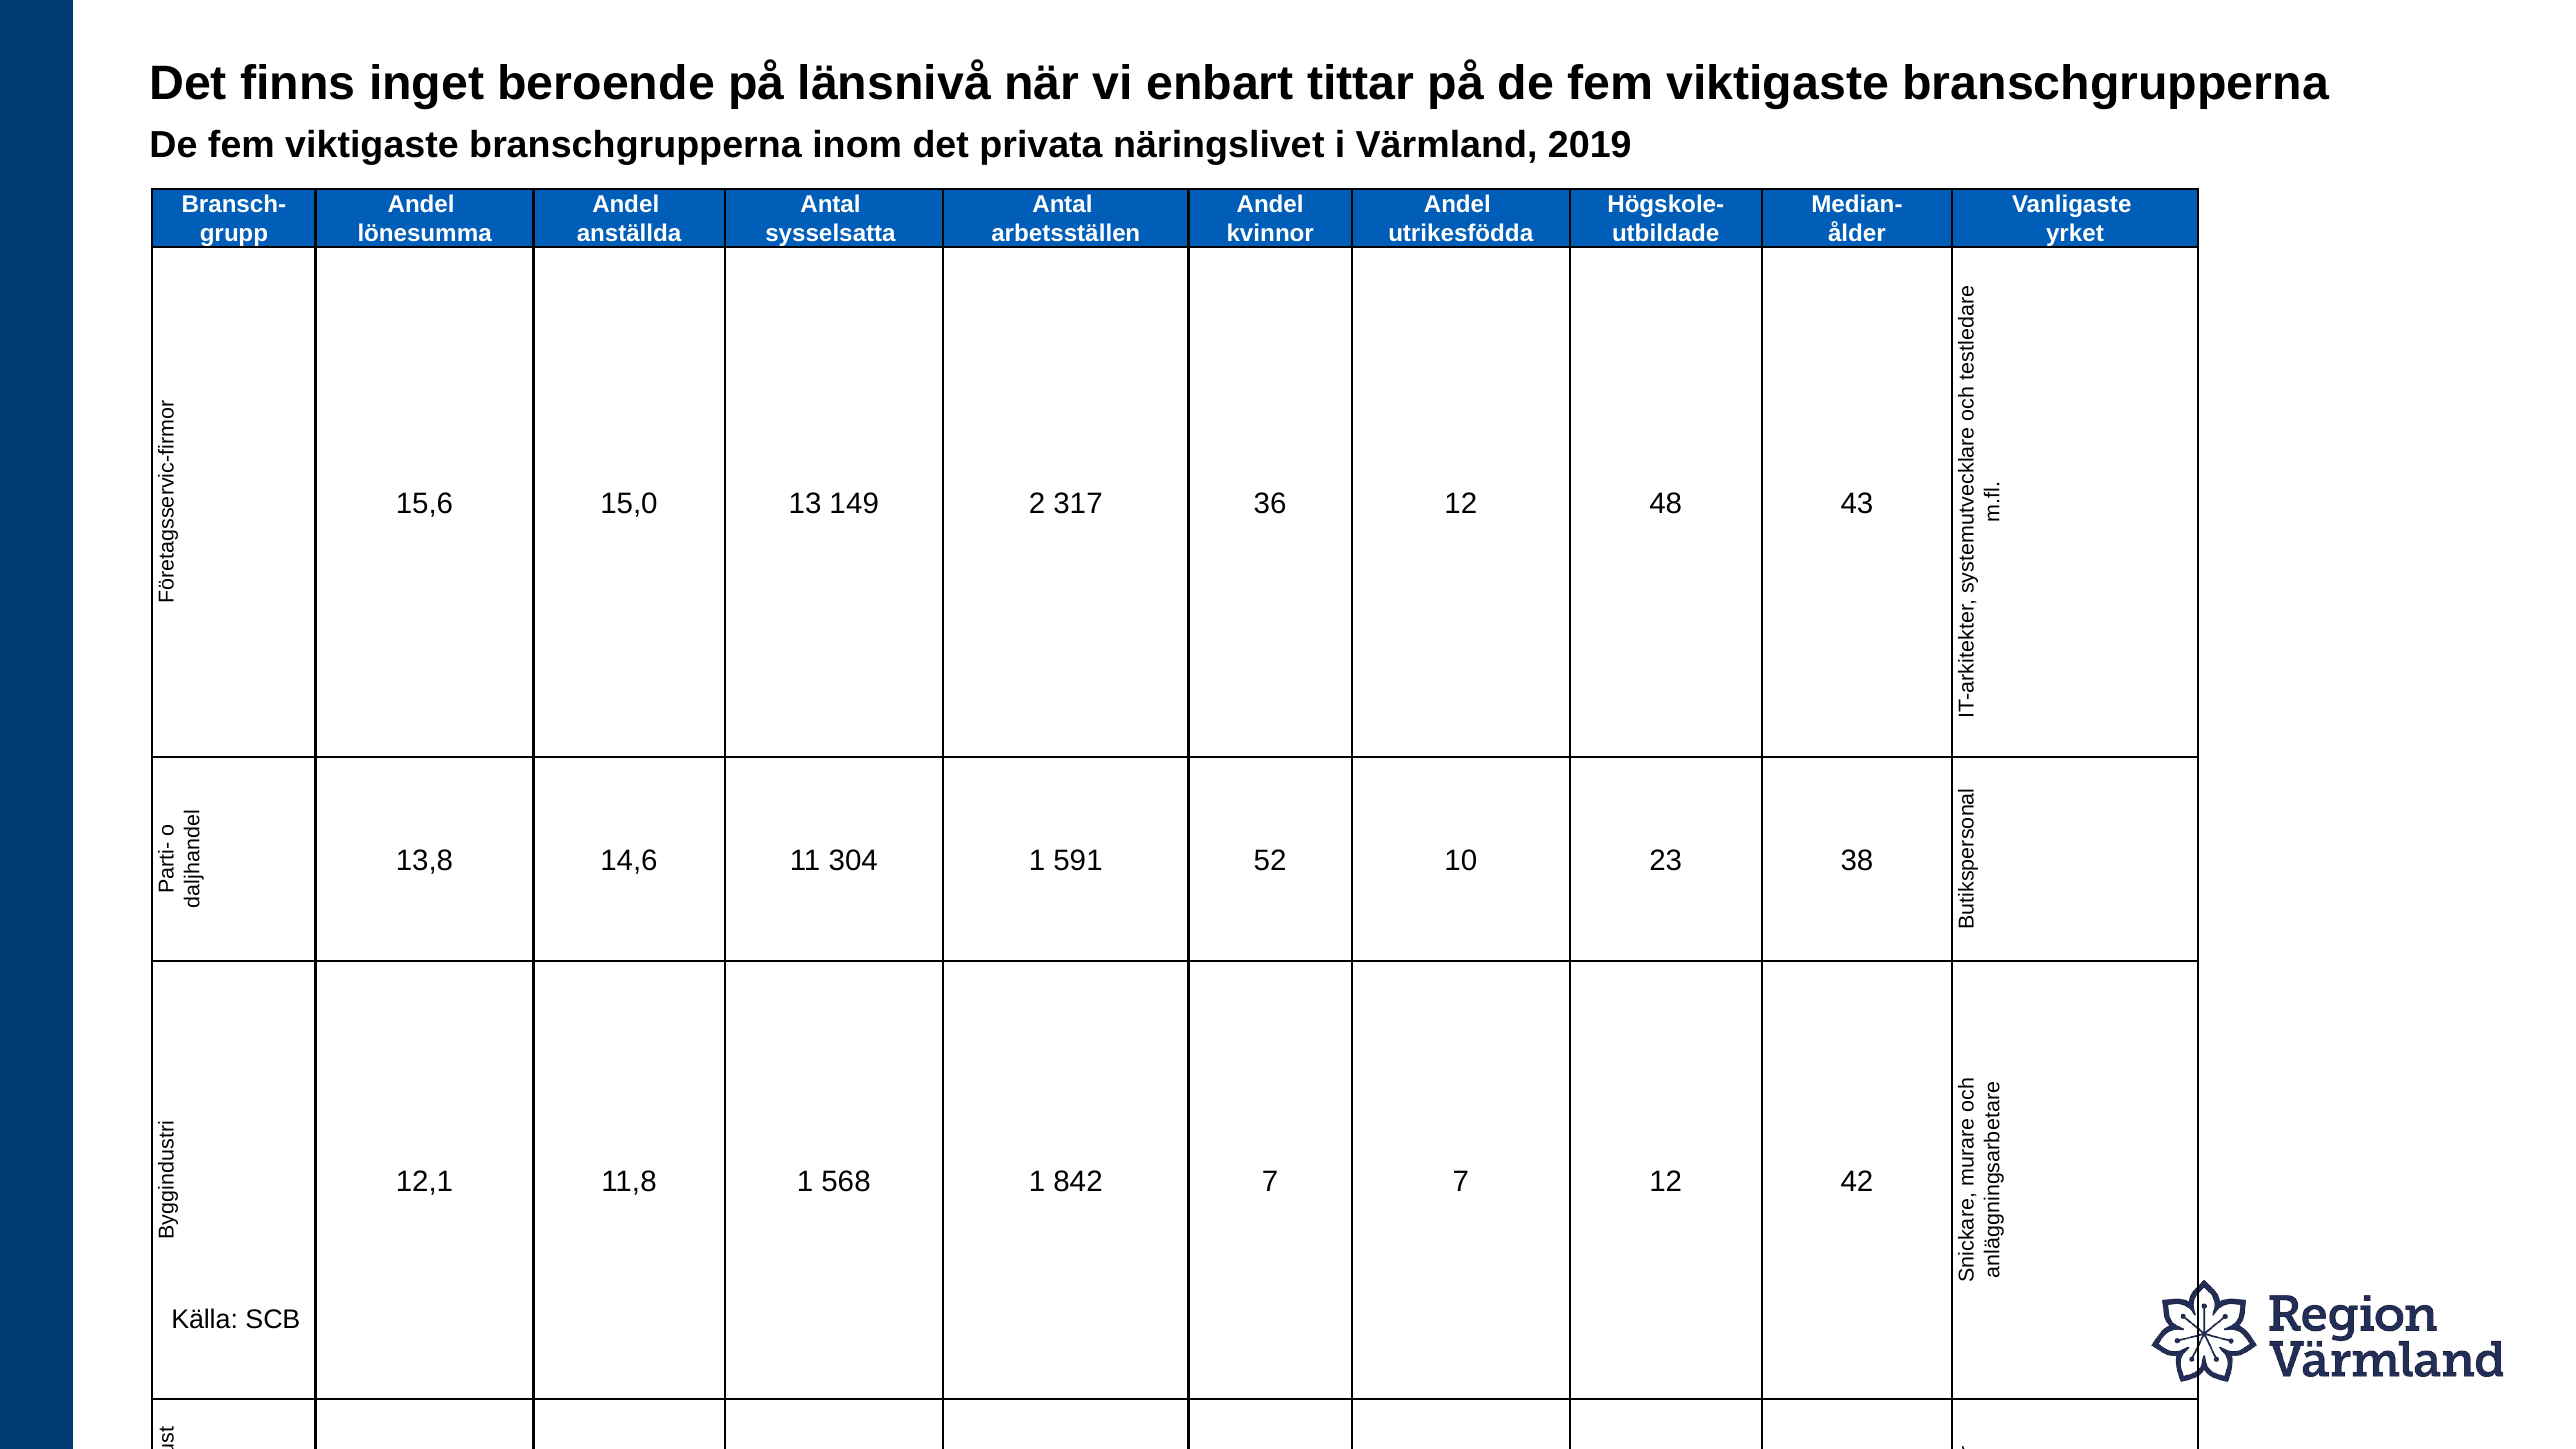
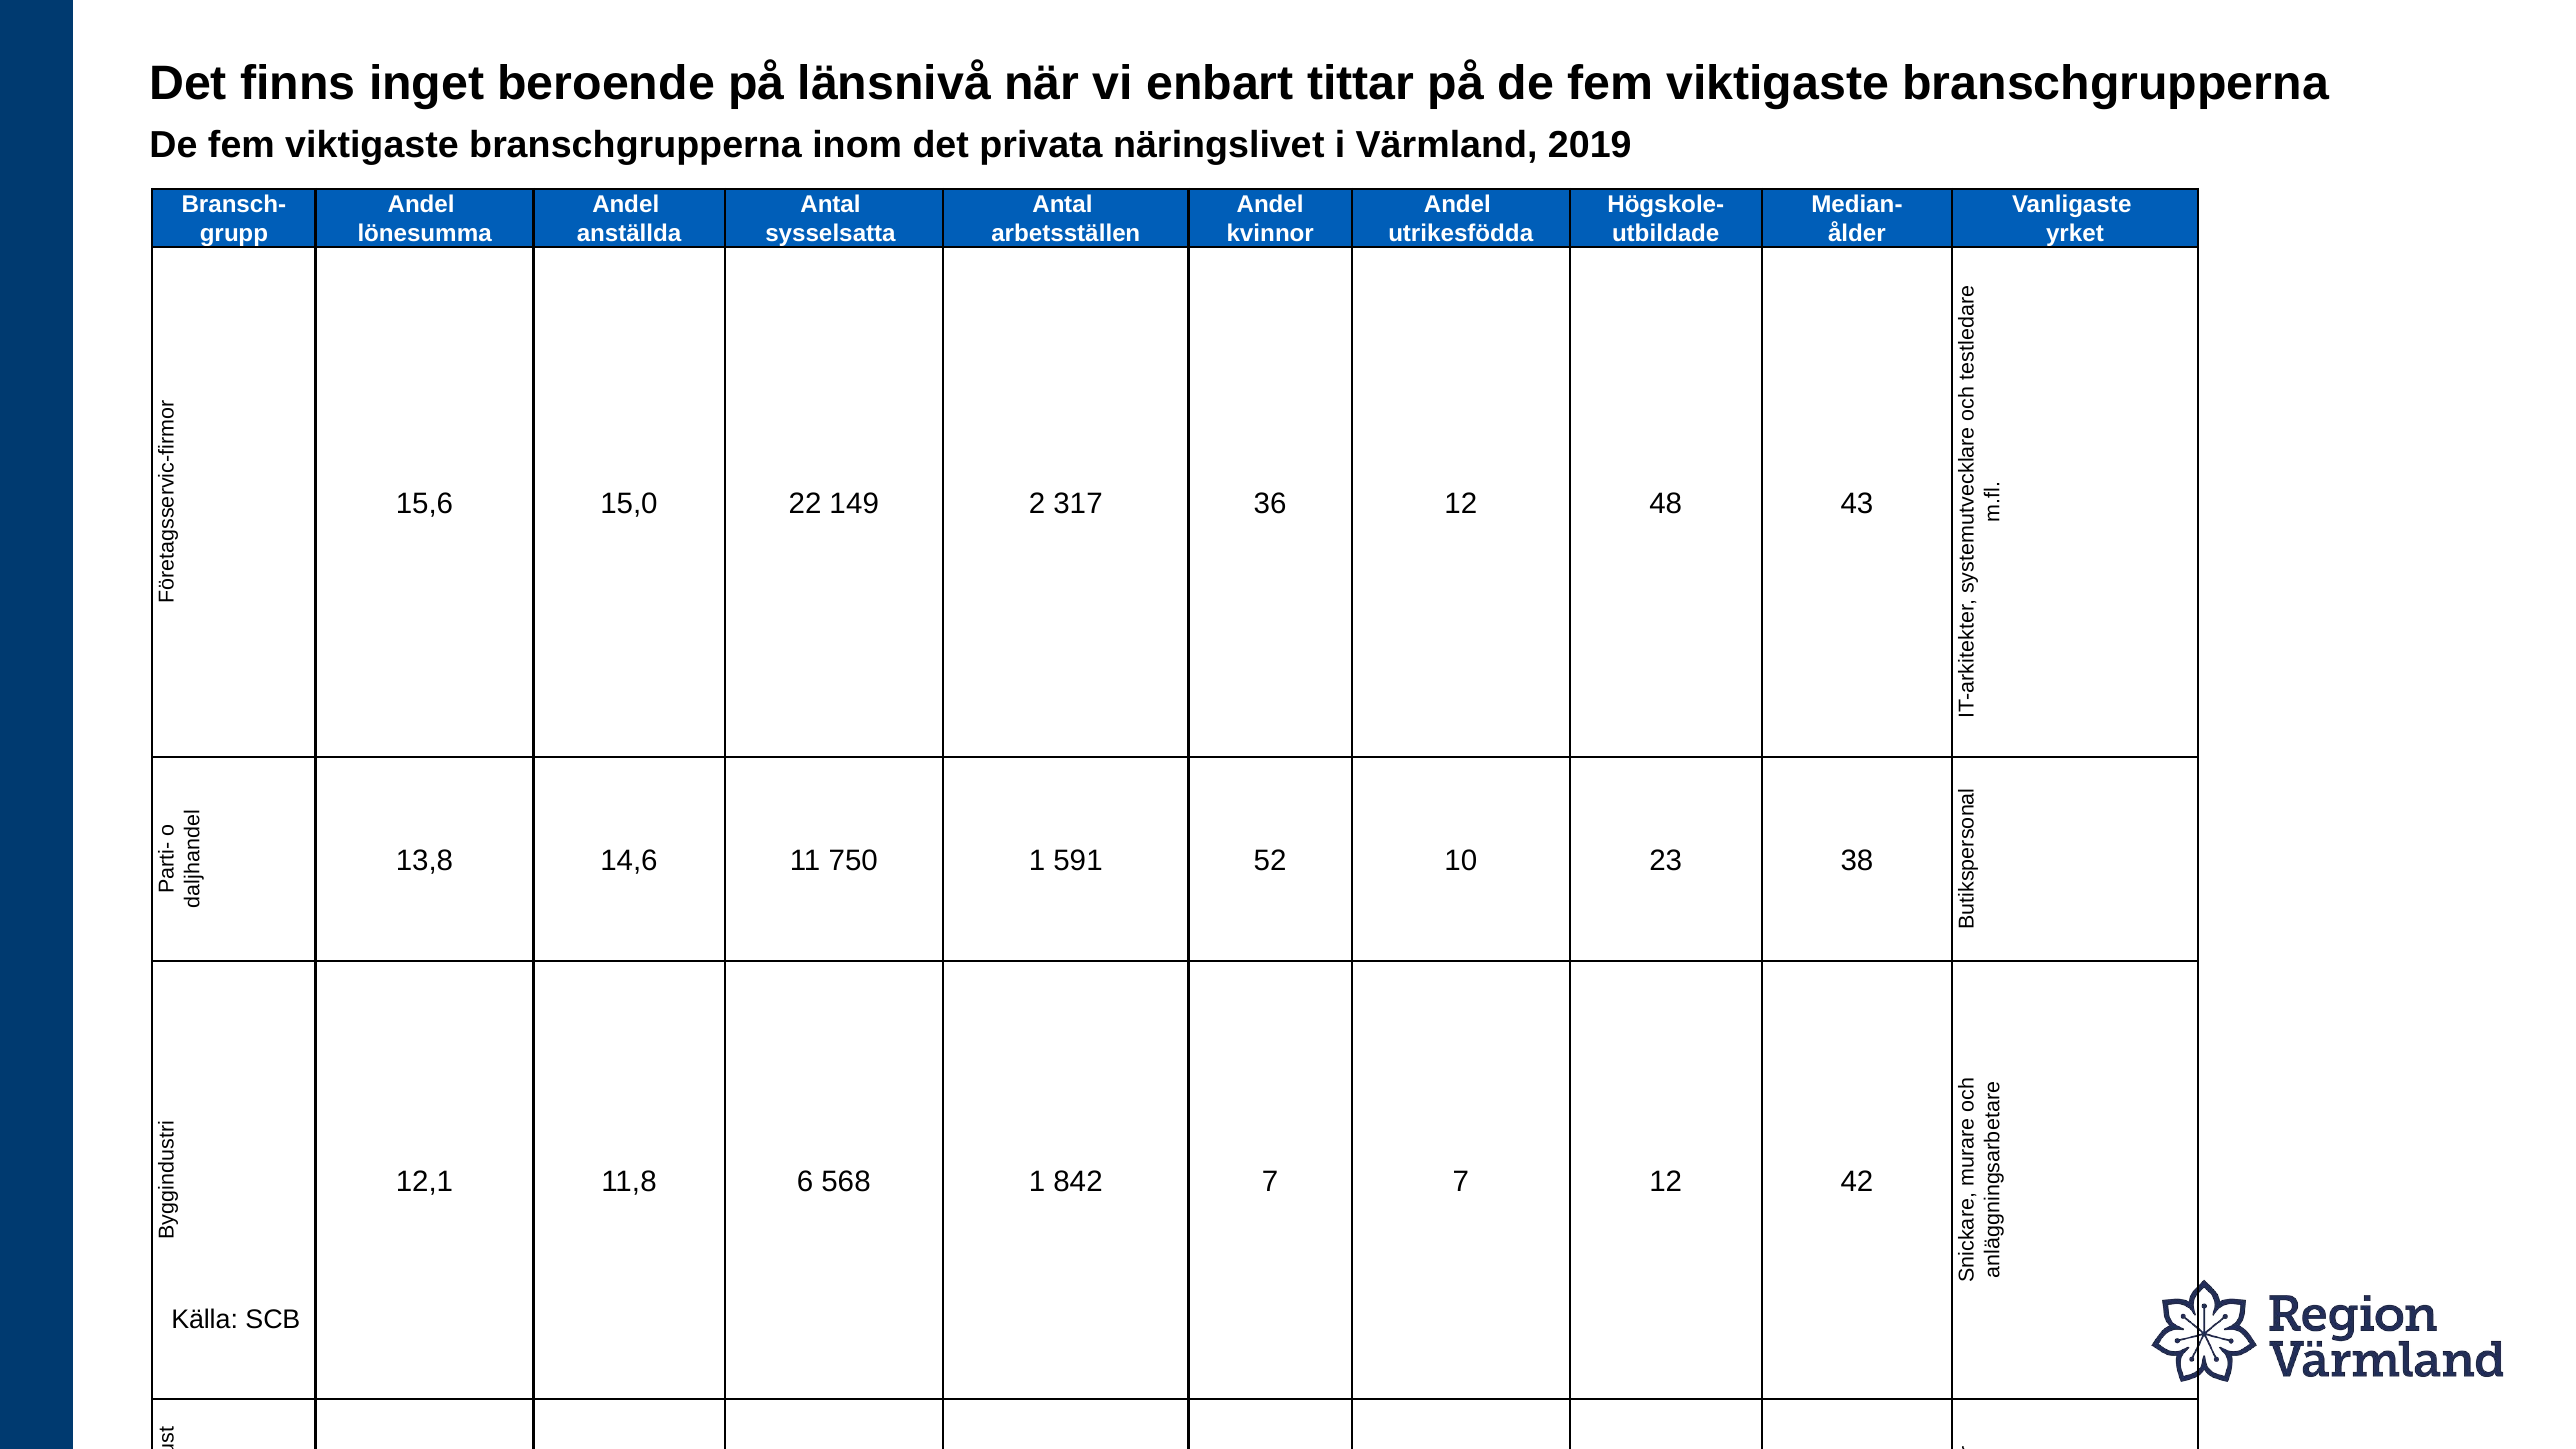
13: 13 -> 22
304: 304 -> 750
11,8 1: 1 -> 6
